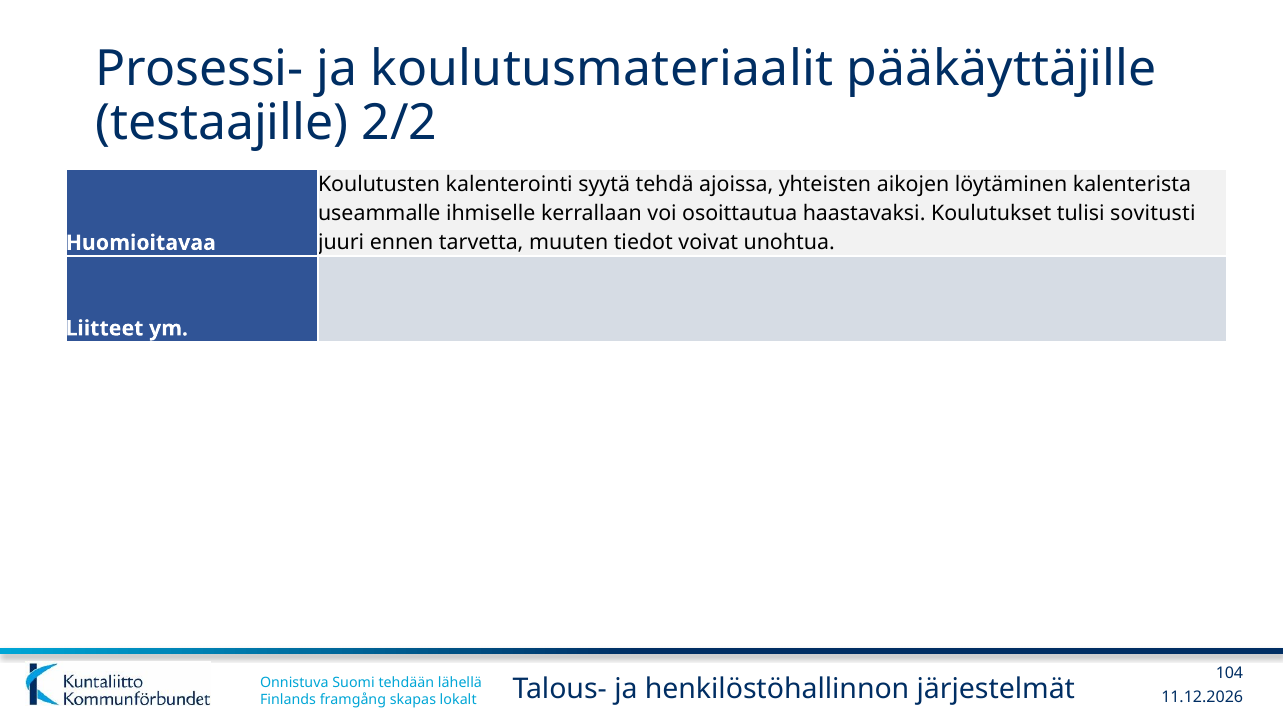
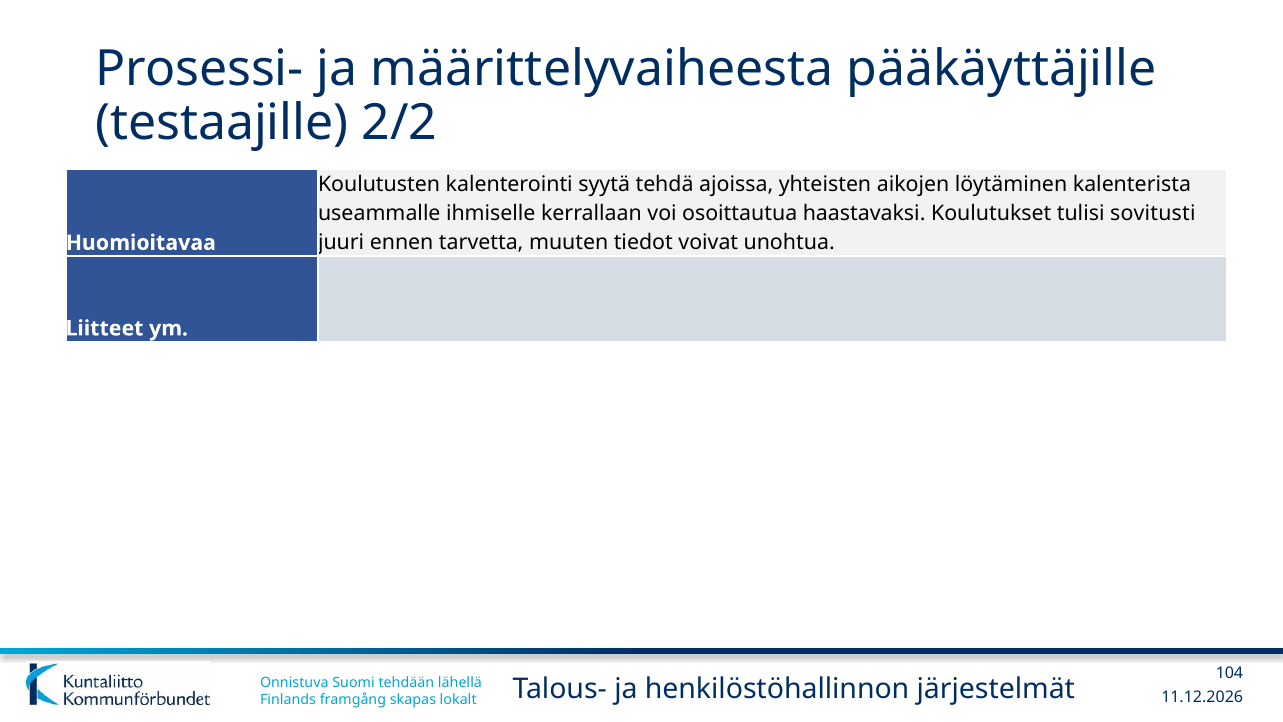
koulutusmateriaalit: koulutusmateriaalit -> määrittelyvaiheesta
